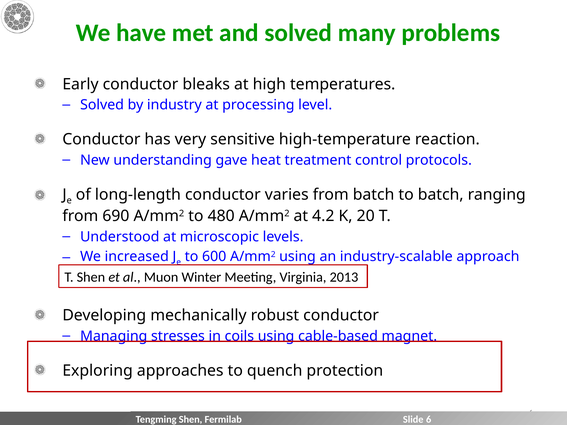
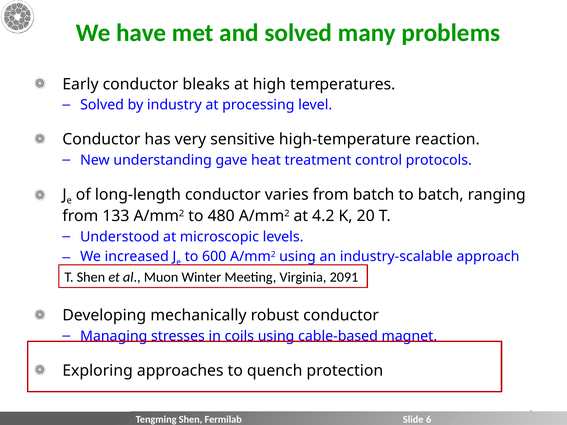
690: 690 -> 133
2013: 2013 -> 2091
